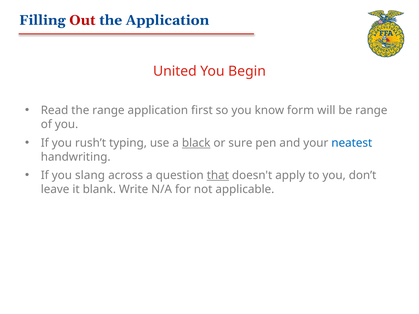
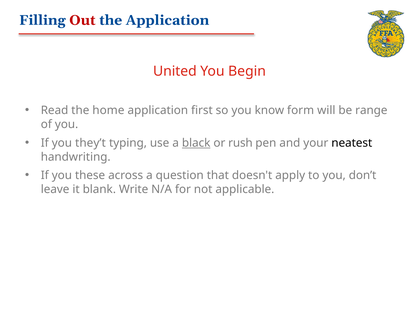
the range: range -> home
rush’t: rush’t -> they’t
sure: sure -> rush
neatest colour: blue -> black
slang: slang -> these
that underline: present -> none
